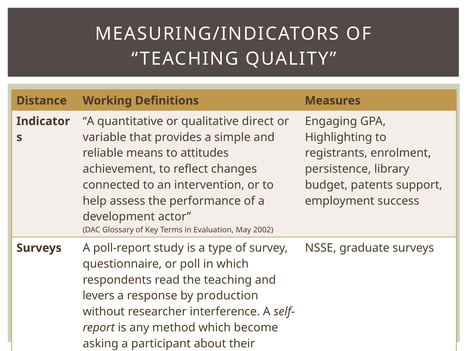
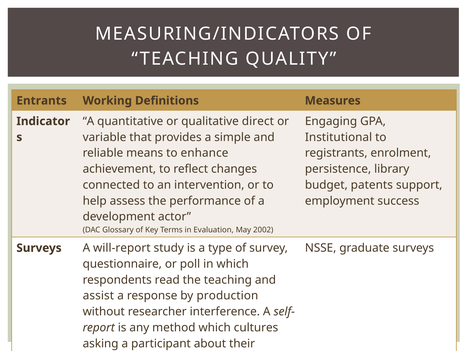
Distance: Distance -> Entrants
Highlighting: Highlighting -> Institutional
to attitudes: attitudes -> enhance
poll-report: poll-report -> will-report
levers: levers -> assist
become: become -> cultures
